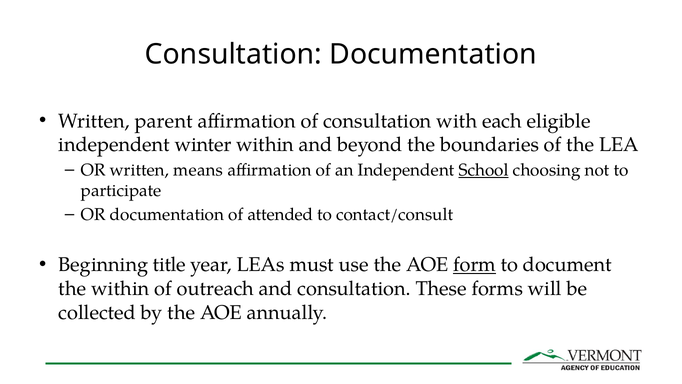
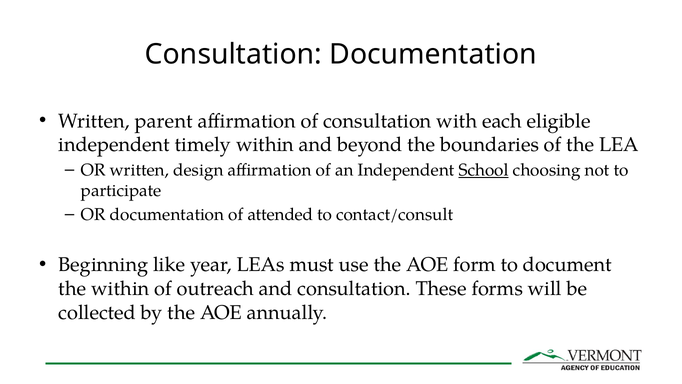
winter: winter -> timely
means: means -> design
title: title -> like
form underline: present -> none
